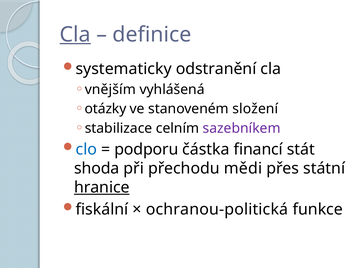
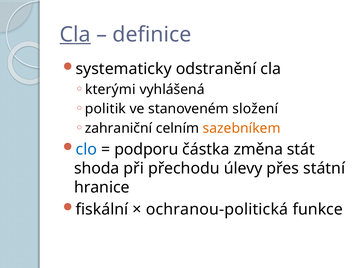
vnějším: vnějším -> kterými
otázky: otázky -> politik
stabilizace: stabilizace -> zahraniční
sazebníkem colour: purple -> orange
financí: financí -> změna
mědi: mědi -> úlevy
hranice underline: present -> none
